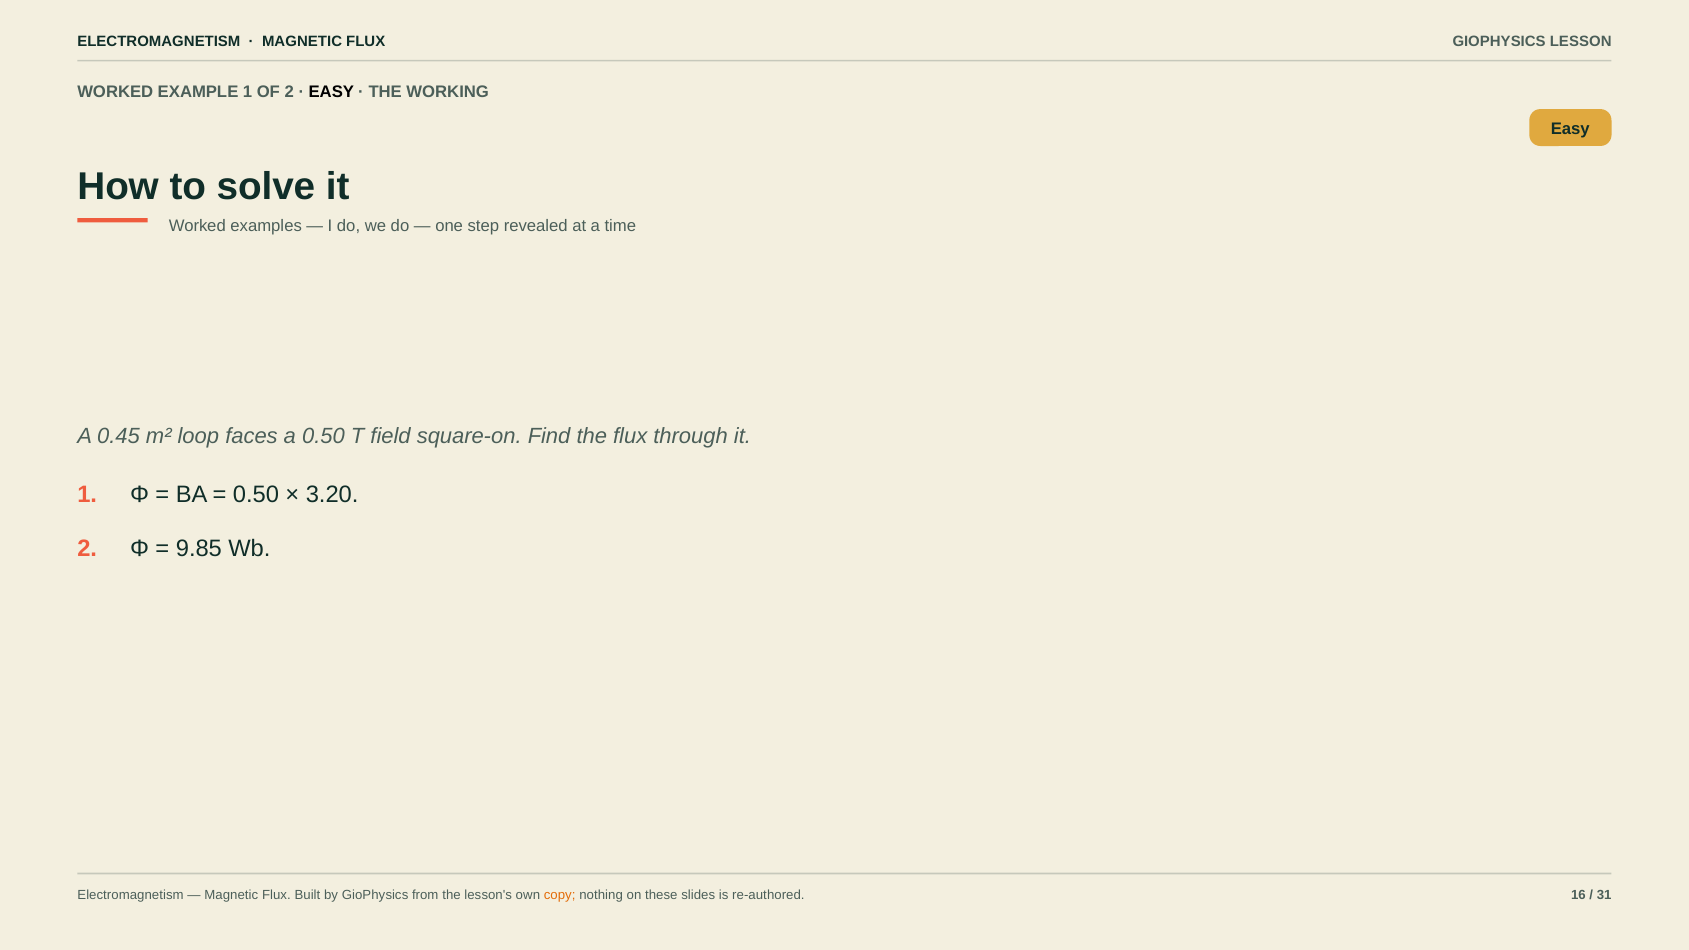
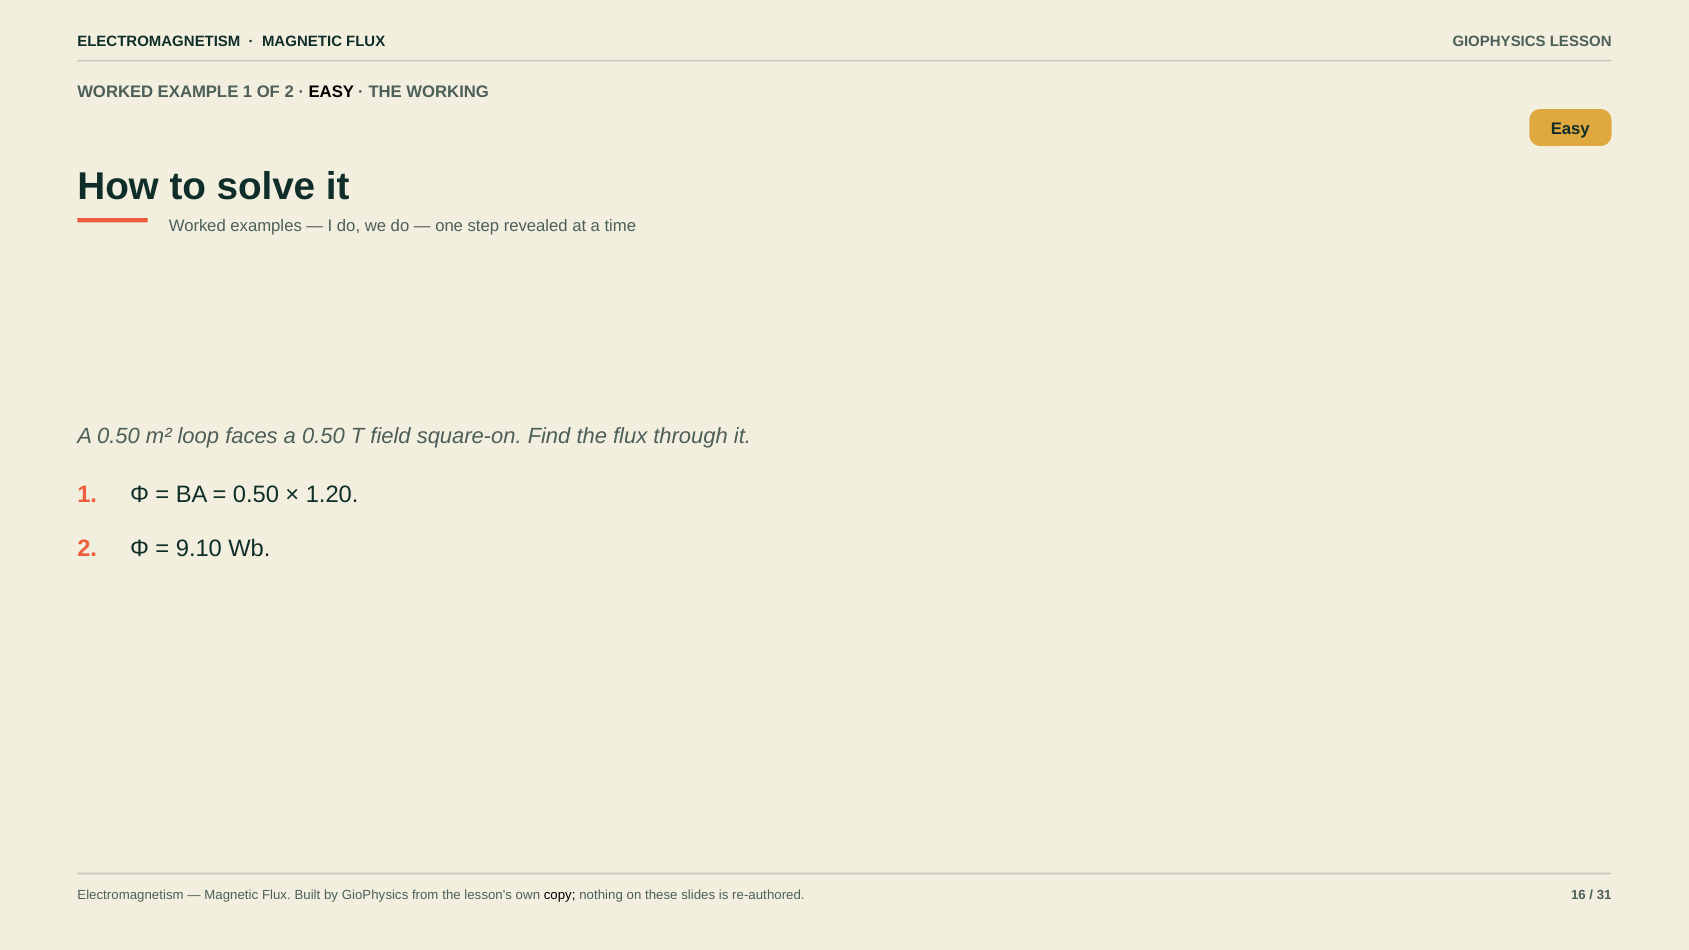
0.45 at (119, 437): 0.45 -> 0.50
3.20: 3.20 -> 1.20
9.85: 9.85 -> 9.10
copy colour: orange -> black
